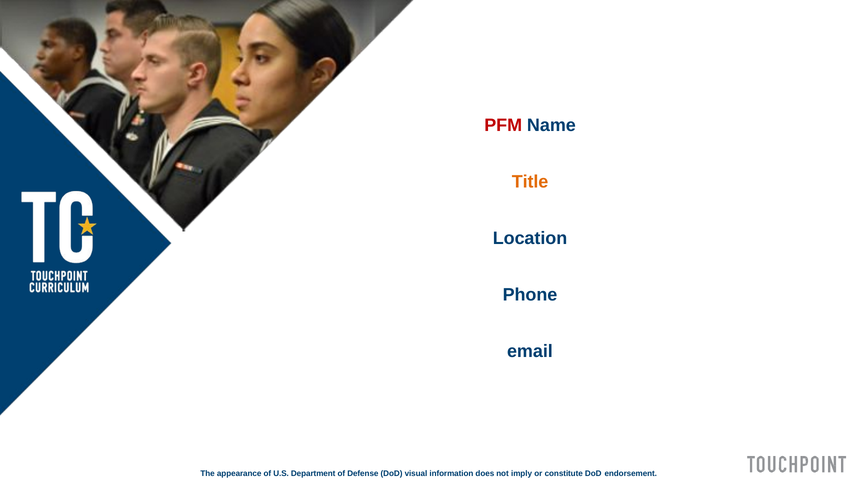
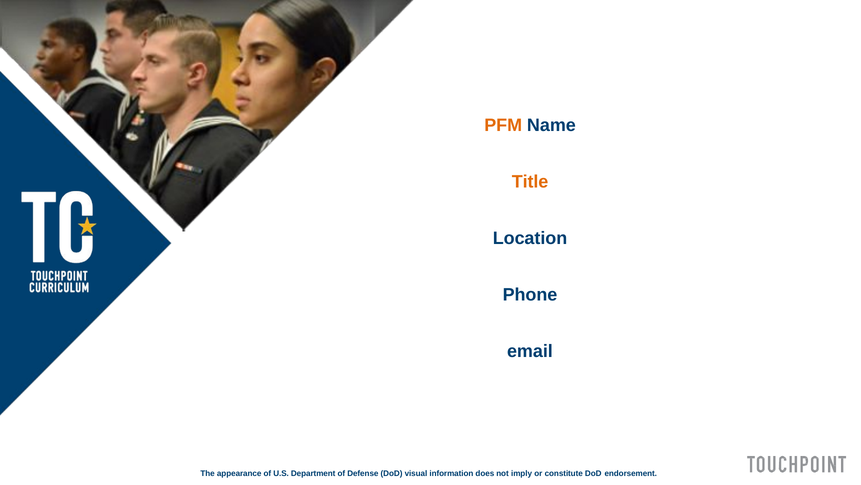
PFM colour: red -> orange
